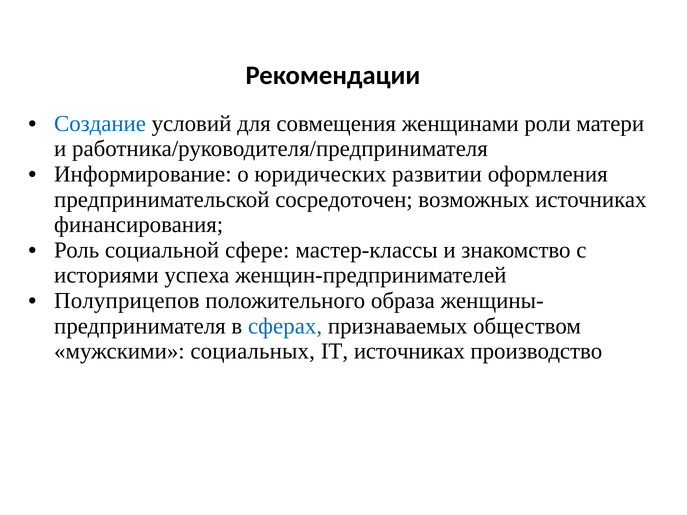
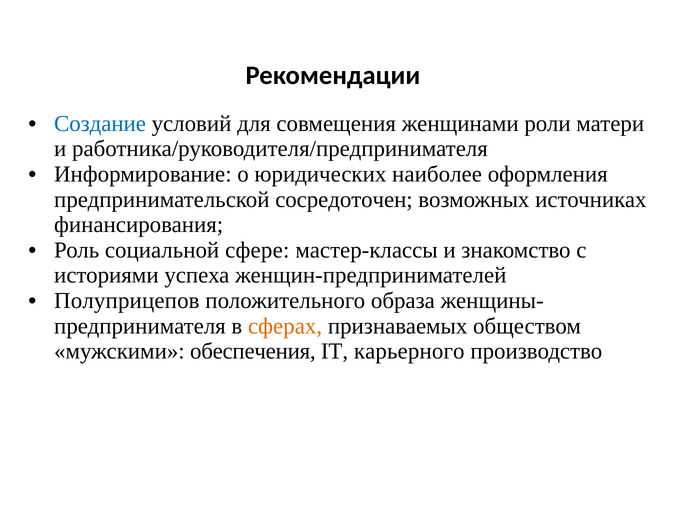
развитии: развитии -> наиболее
сферах colour: blue -> orange
социальных: социальных -> обеспечения
IT источниках: источниках -> карьерного
